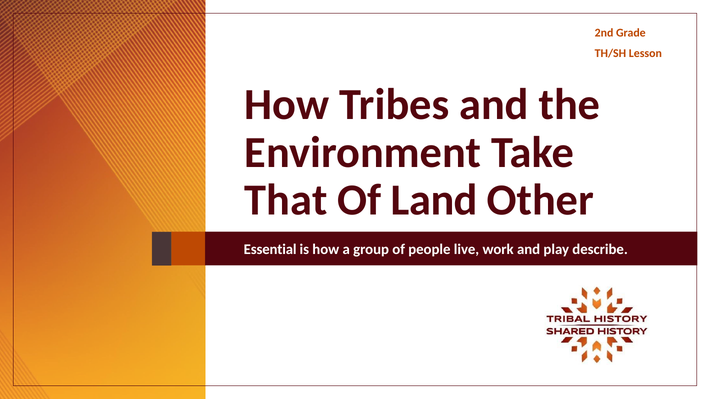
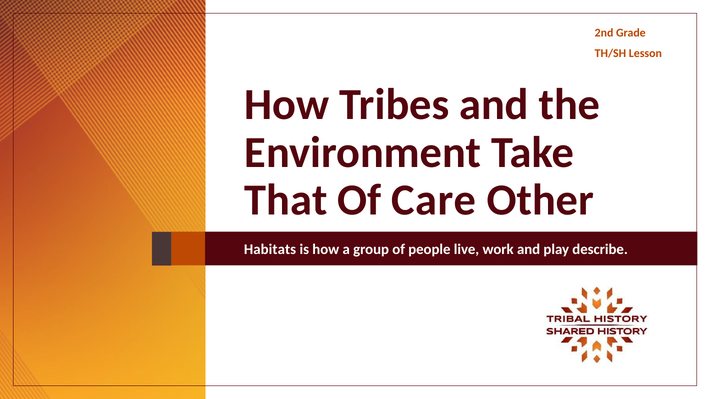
Land: Land -> Care
Essential: Essential -> Habitats
